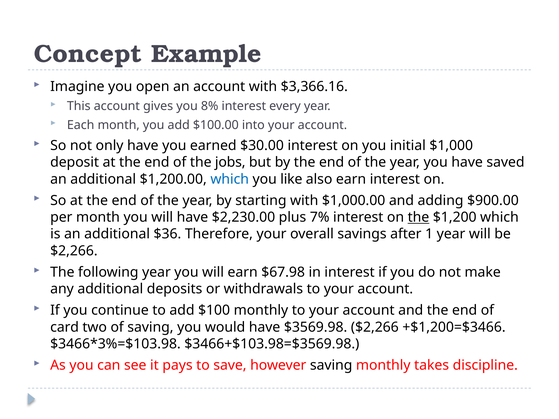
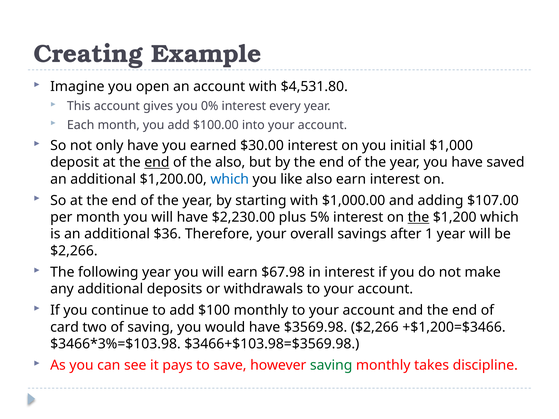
Concept: Concept -> Creating
$3,366.16: $3,366.16 -> $4,531.80
8%: 8% -> 0%
end at (157, 162) underline: none -> present
the jobs: jobs -> also
$900.00: $900.00 -> $107.00
7%: 7% -> 5%
saving at (331, 366) colour: black -> green
